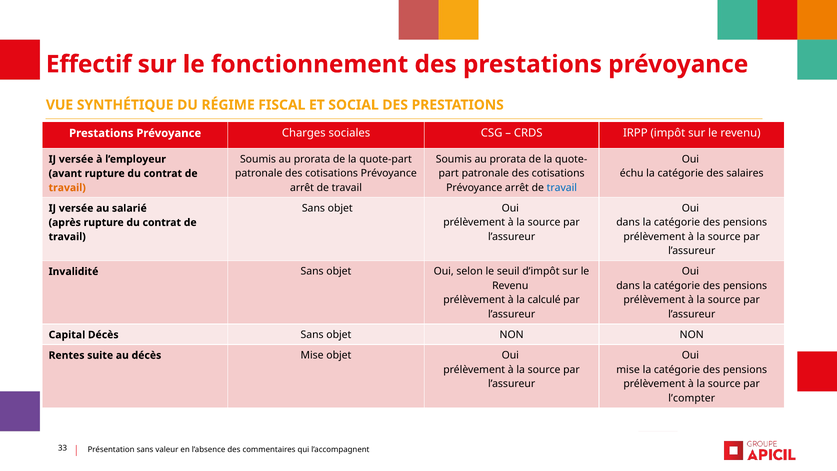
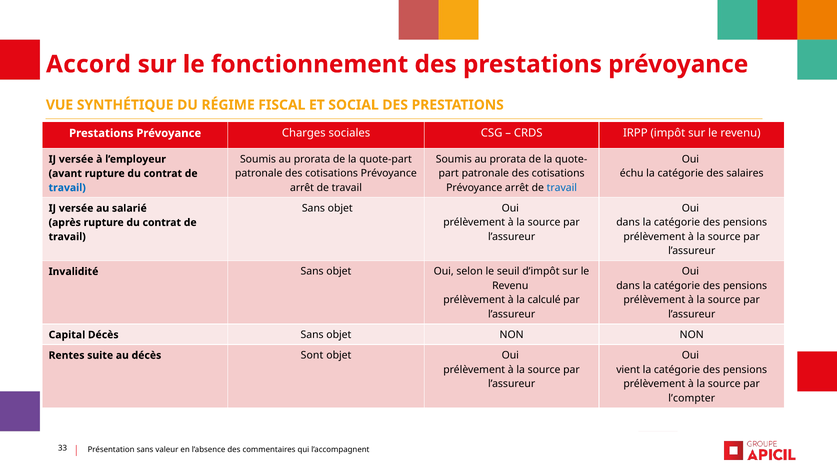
Effectif: Effectif -> Accord
travail at (67, 188) colour: orange -> blue
décès Mise: Mise -> Sont
mise at (628, 369): mise -> vient
